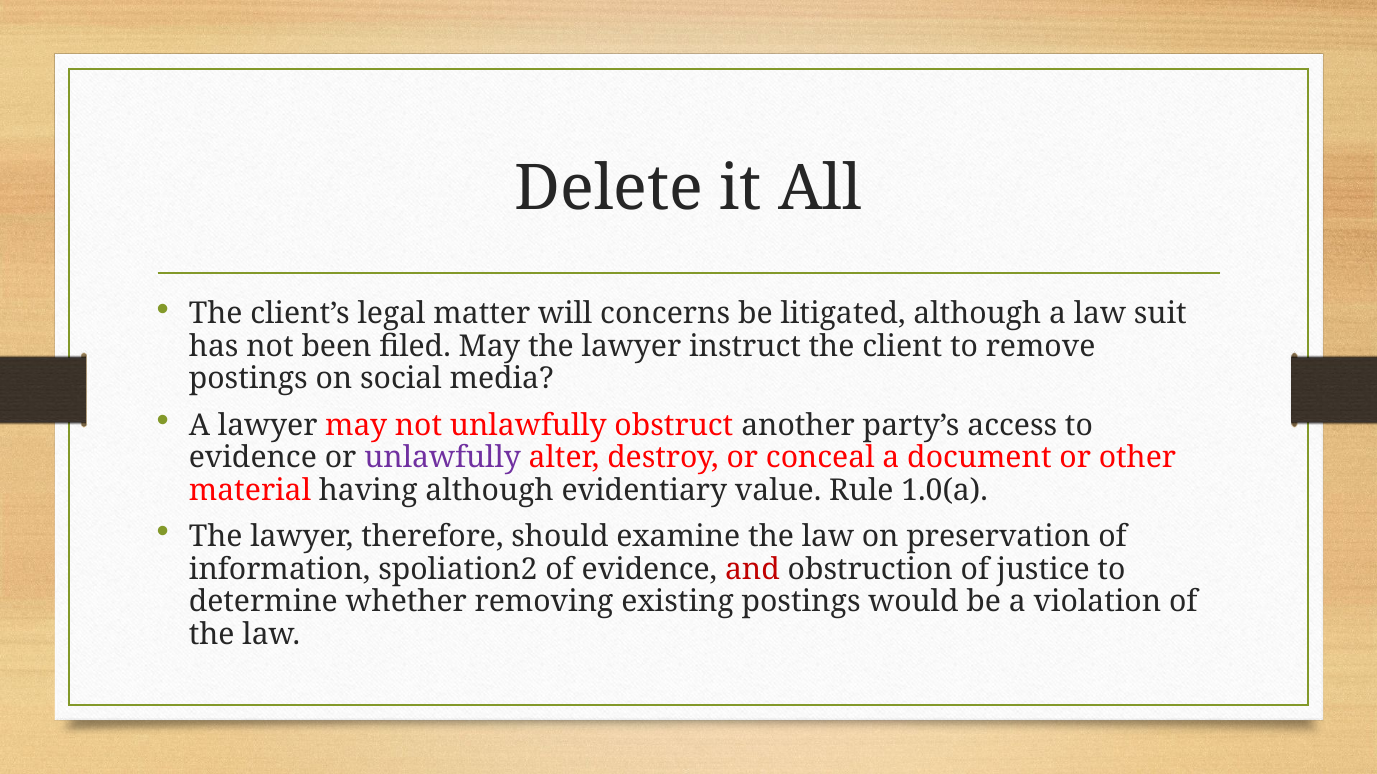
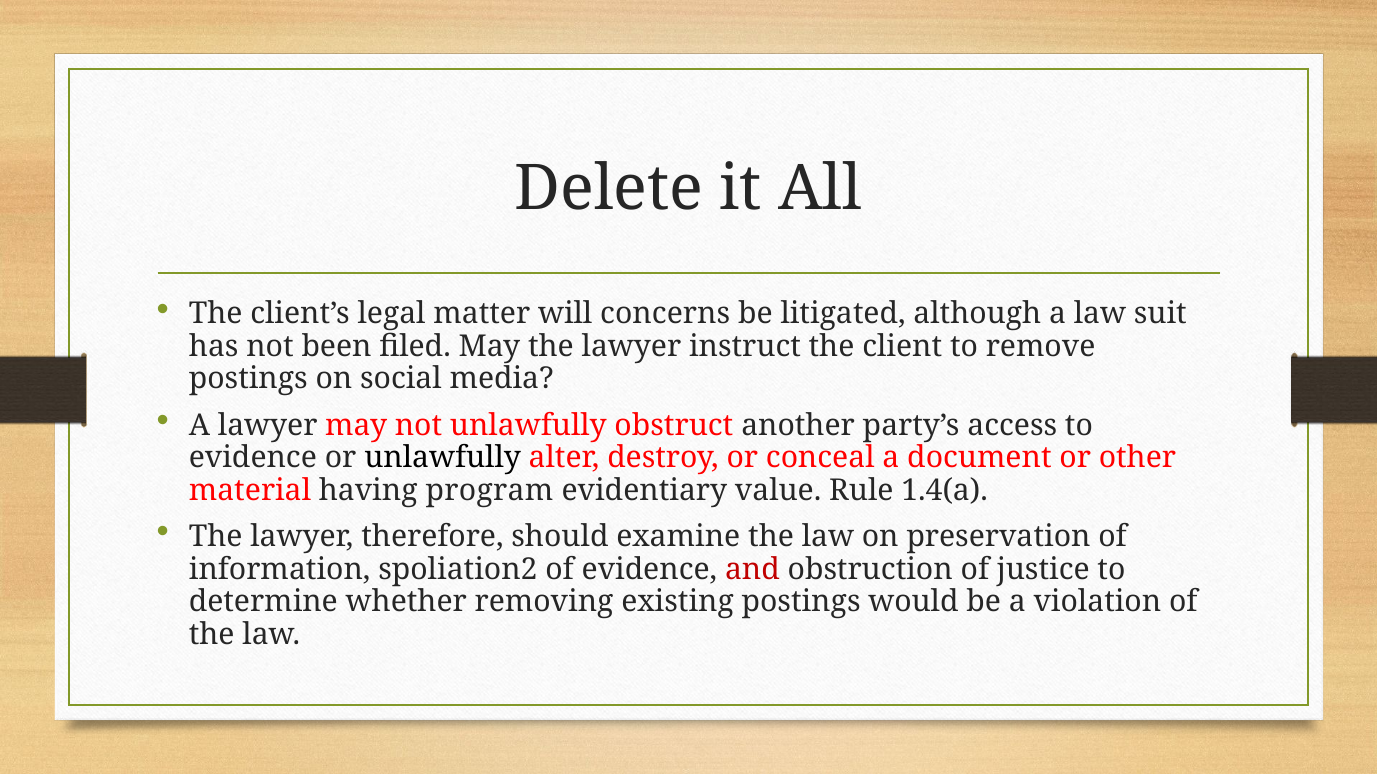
unlawfully at (443, 458) colour: purple -> black
having although: although -> program
1.0(a: 1.0(a -> 1.4(a
